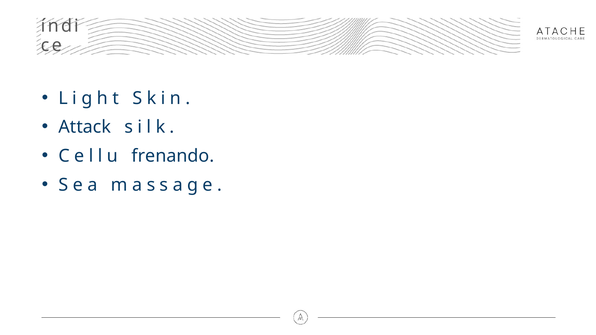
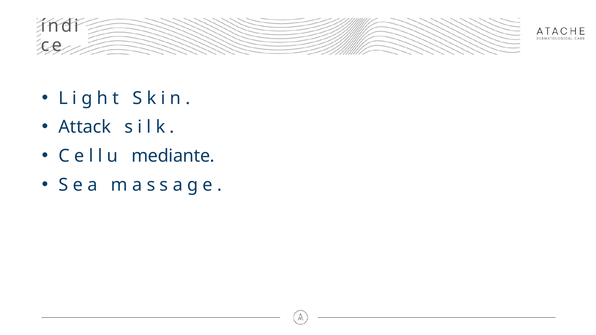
frenando: frenando -> mediante
